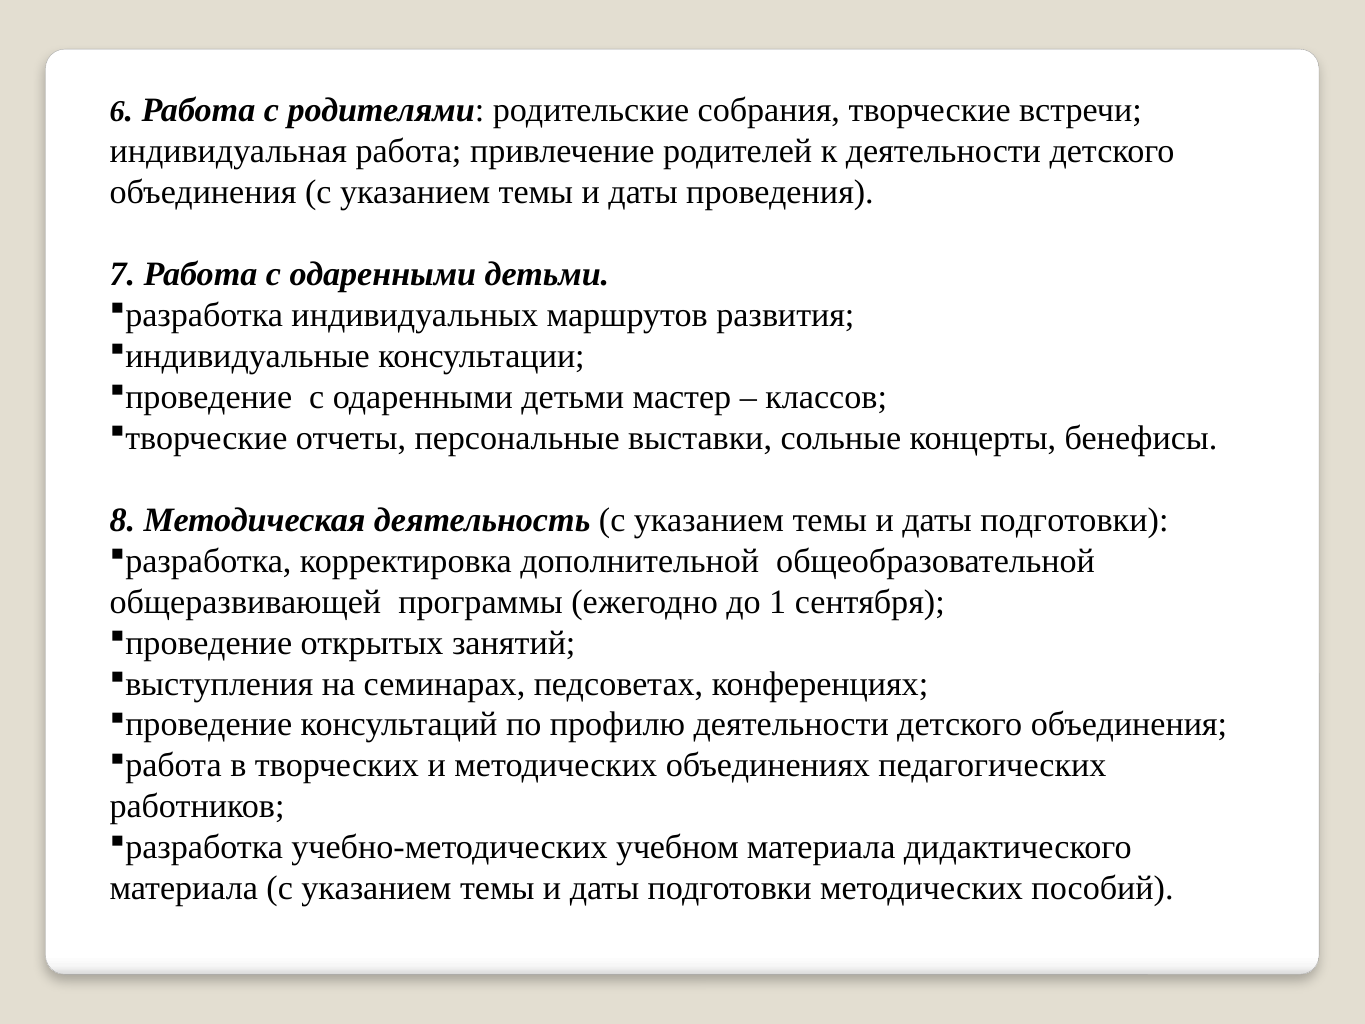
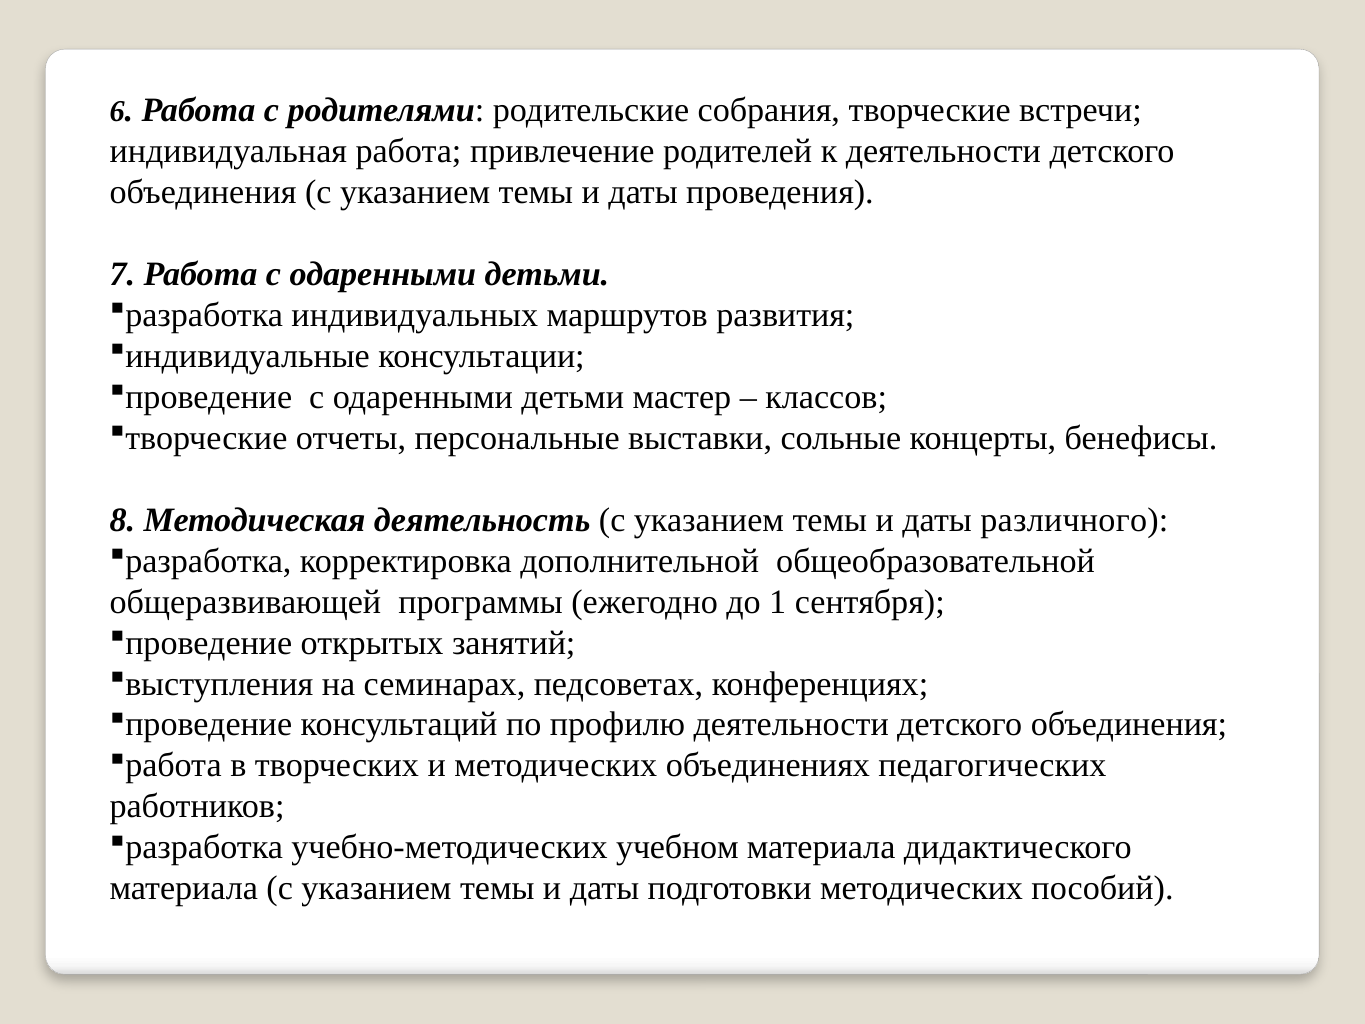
подготовки at (1074, 520): подготовки -> различного
